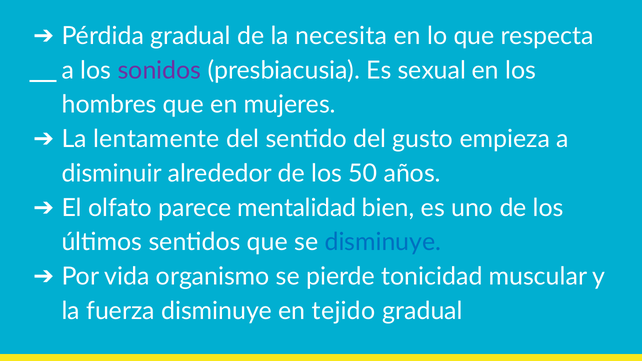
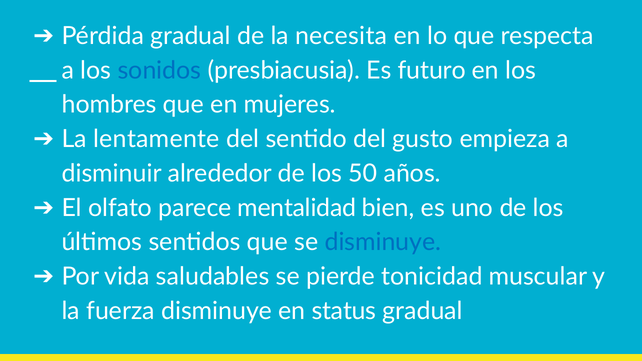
sonidos colour: purple -> blue
sexual: sexual -> futuro
organismo: organismo -> saludables
tejido: tejido -> status
